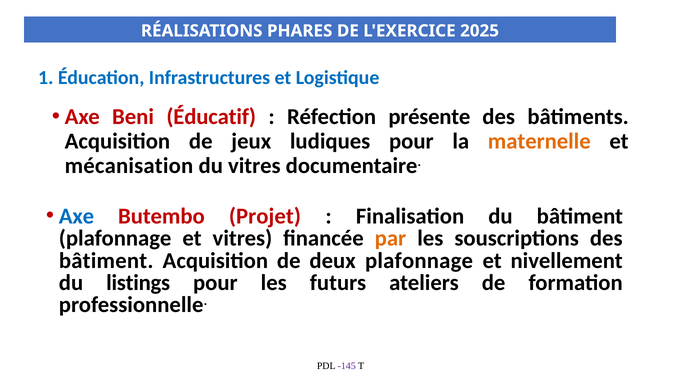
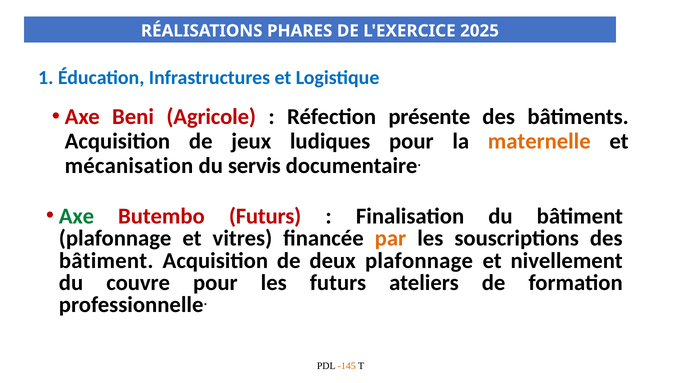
Éducatif: Éducatif -> Agricole
du vitres: vitres -> servis
Axe at (76, 216) colour: blue -> green
Butembo Projet: Projet -> Futurs
listings: listings -> couvre
-145 colour: purple -> orange
